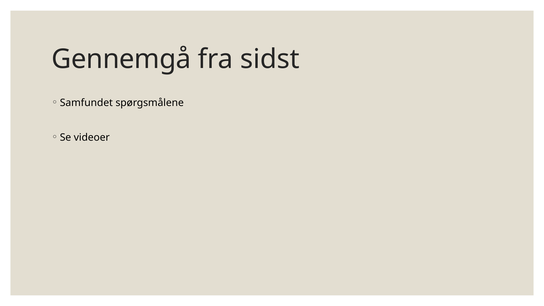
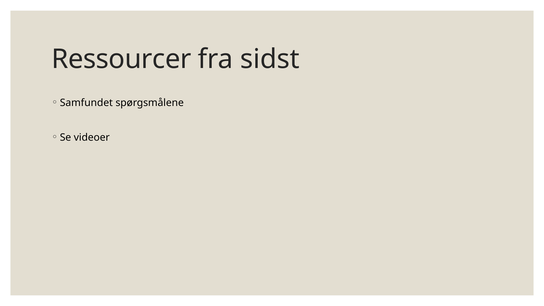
Gennemgå: Gennemgå -> Ressourcer
